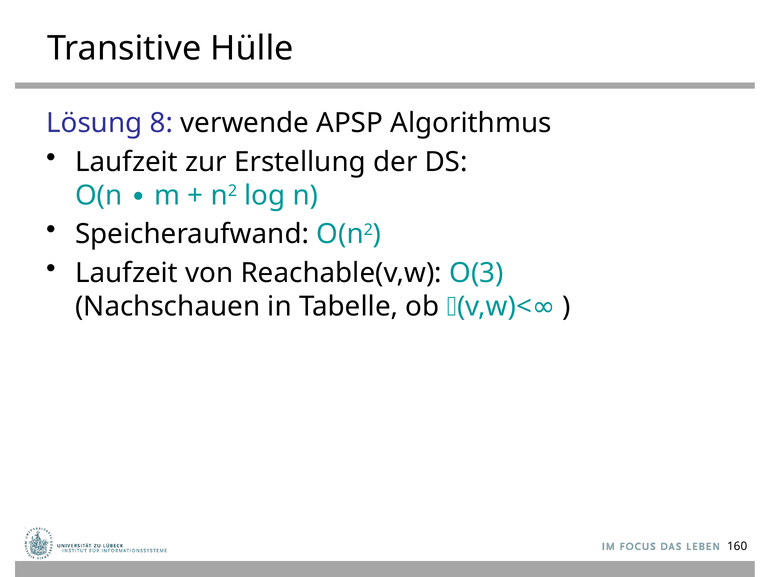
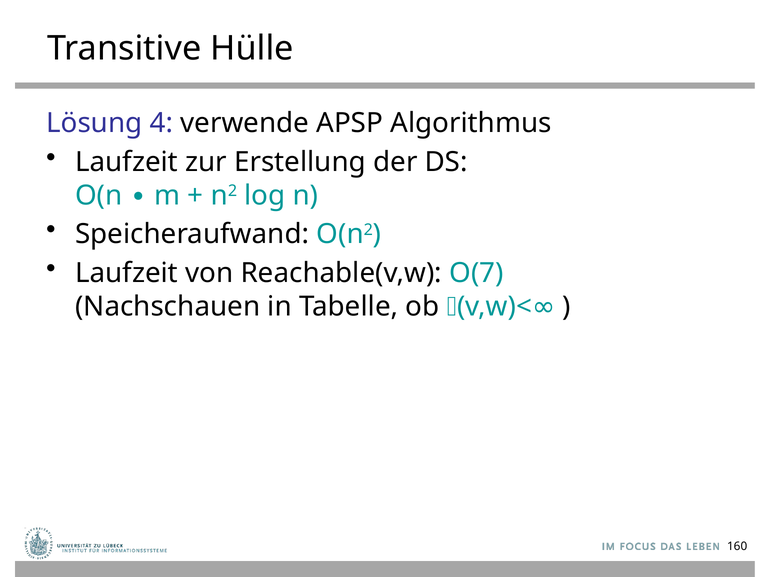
8: 8 -> 4
O(3: O(3 -> O(7
